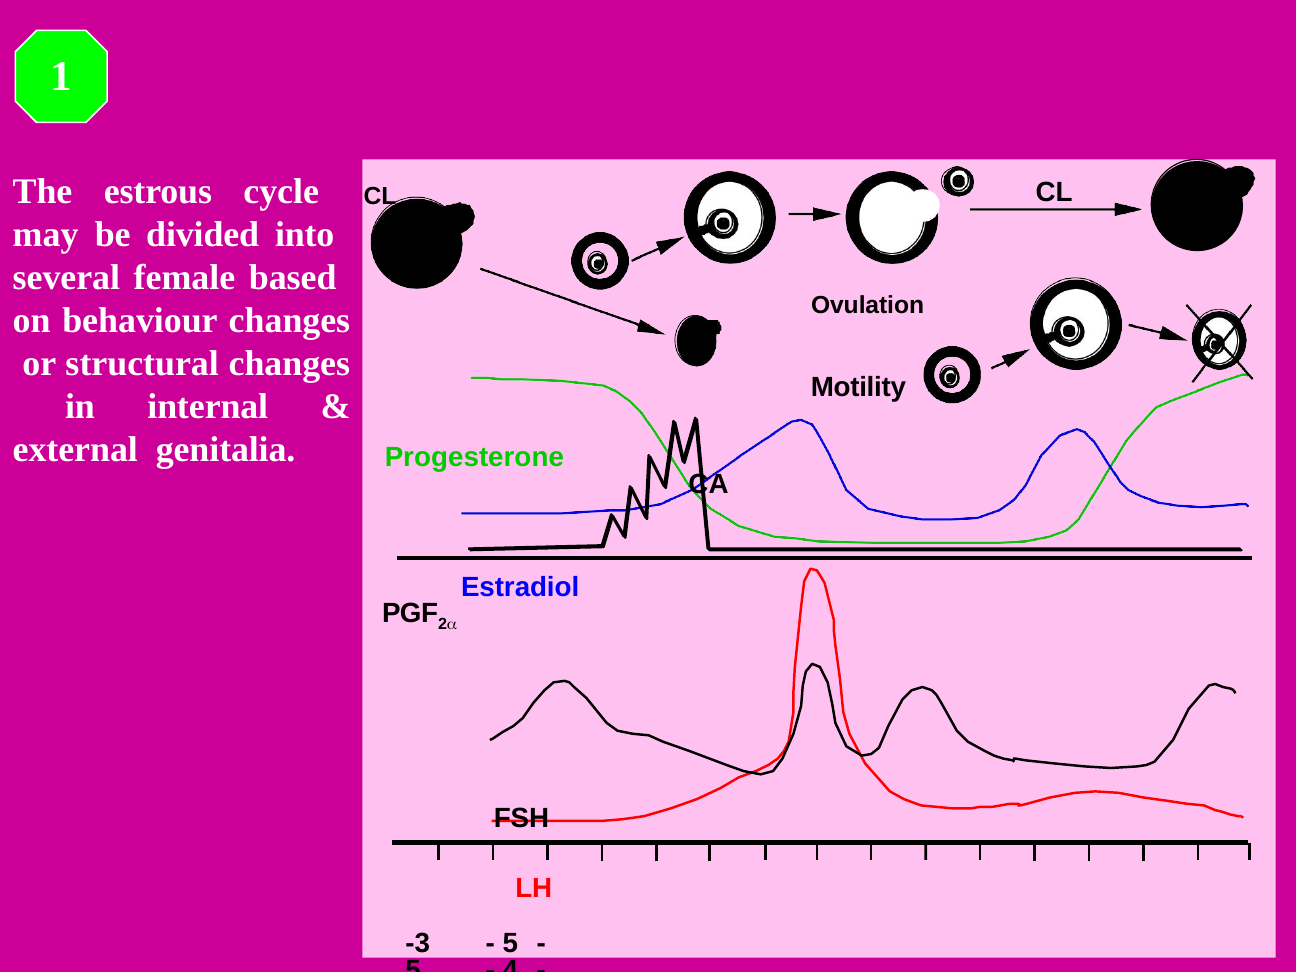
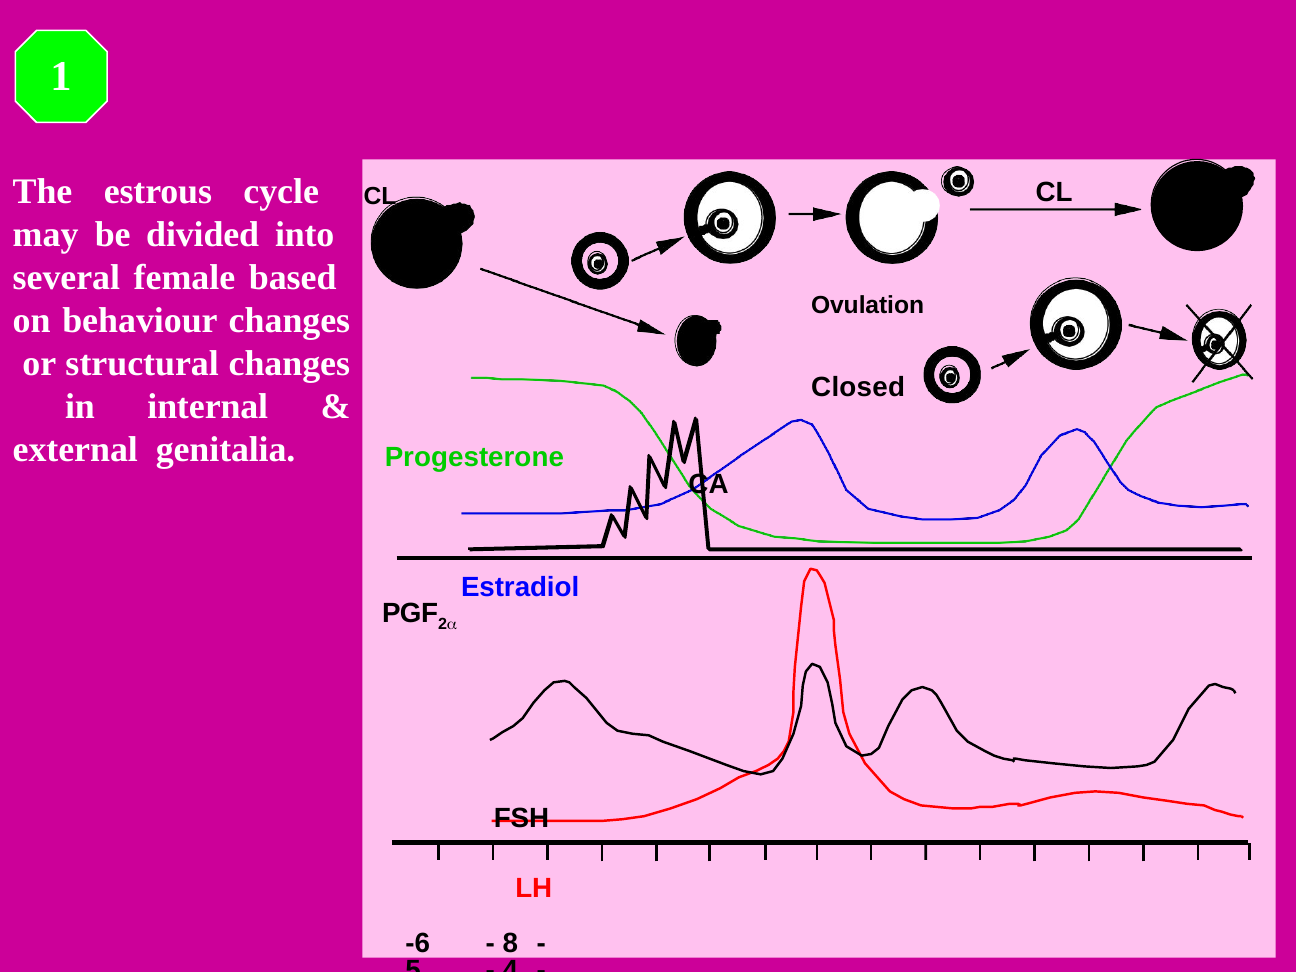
Motility: Motility -> Closed
-3: -3 -> -6
5 at (510, 944): 5 -> 8
